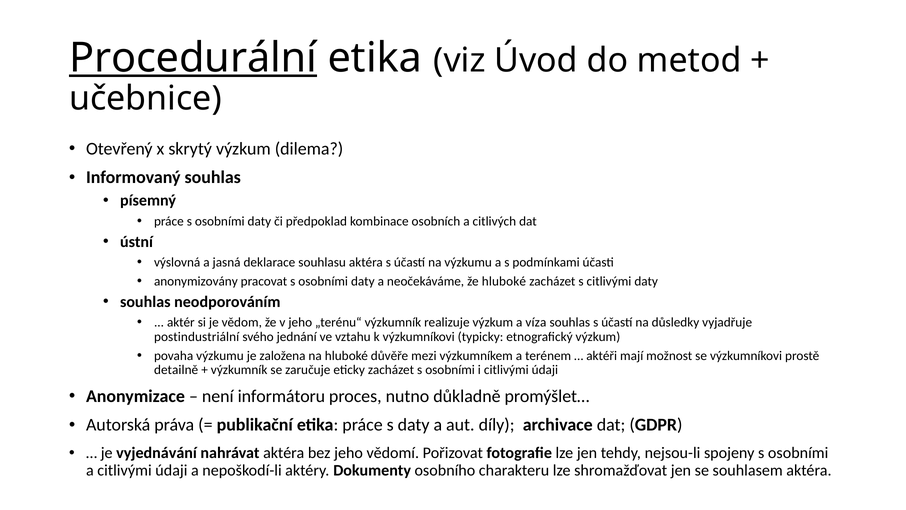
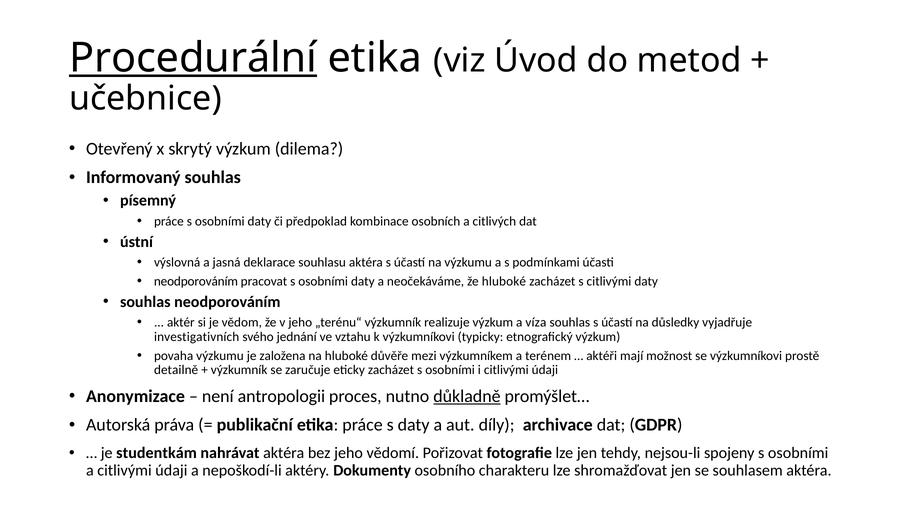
anonymizovány at (196, 281): anonymizovány -> neodporováním
postindustriální: postindustriální -> investigativních
informátoru: informátoru -> antropologii
důkladně underline: none -> present
vyjednávání: vyjednávání -> studentkám
